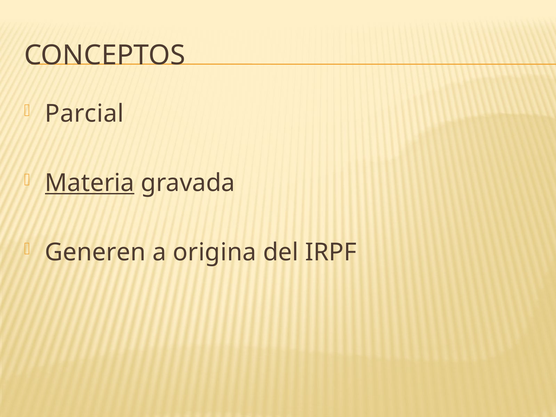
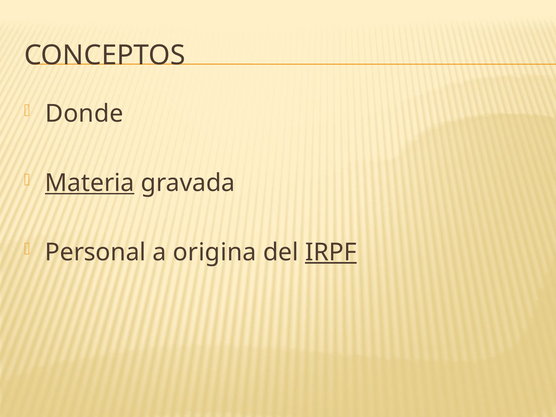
Parcial: Parcial -> Donde
Generen: Generen -> Personal
IRPF underline: none -> present
